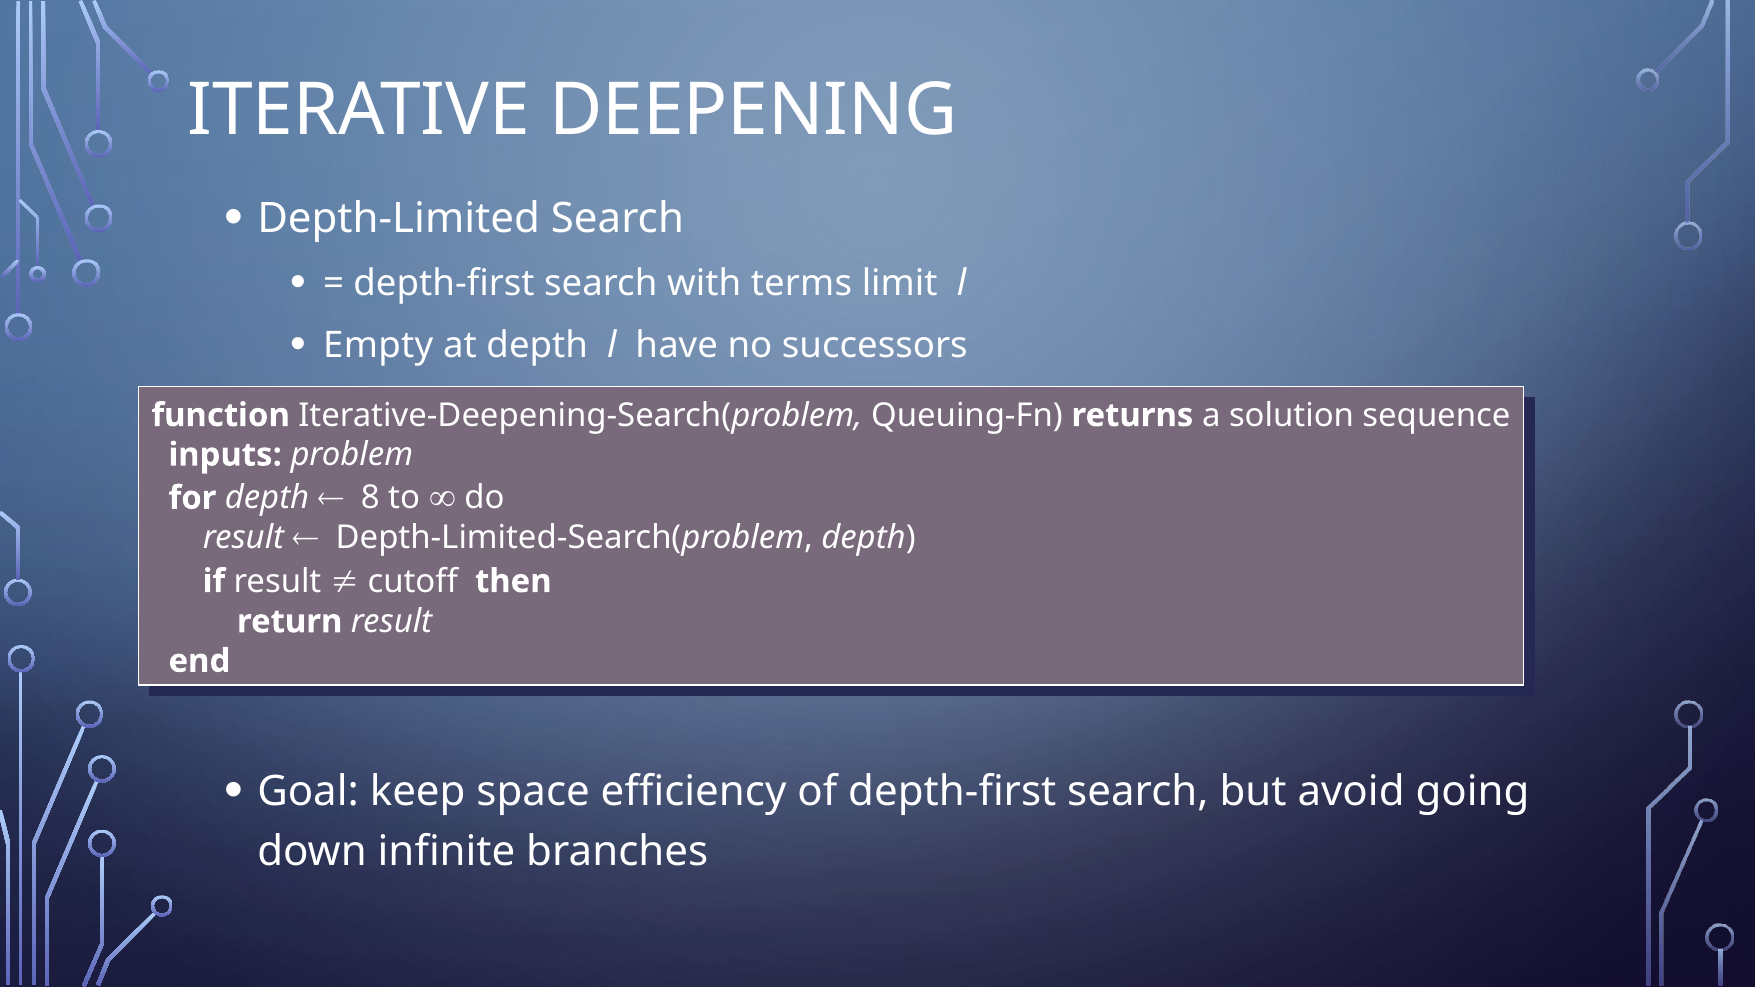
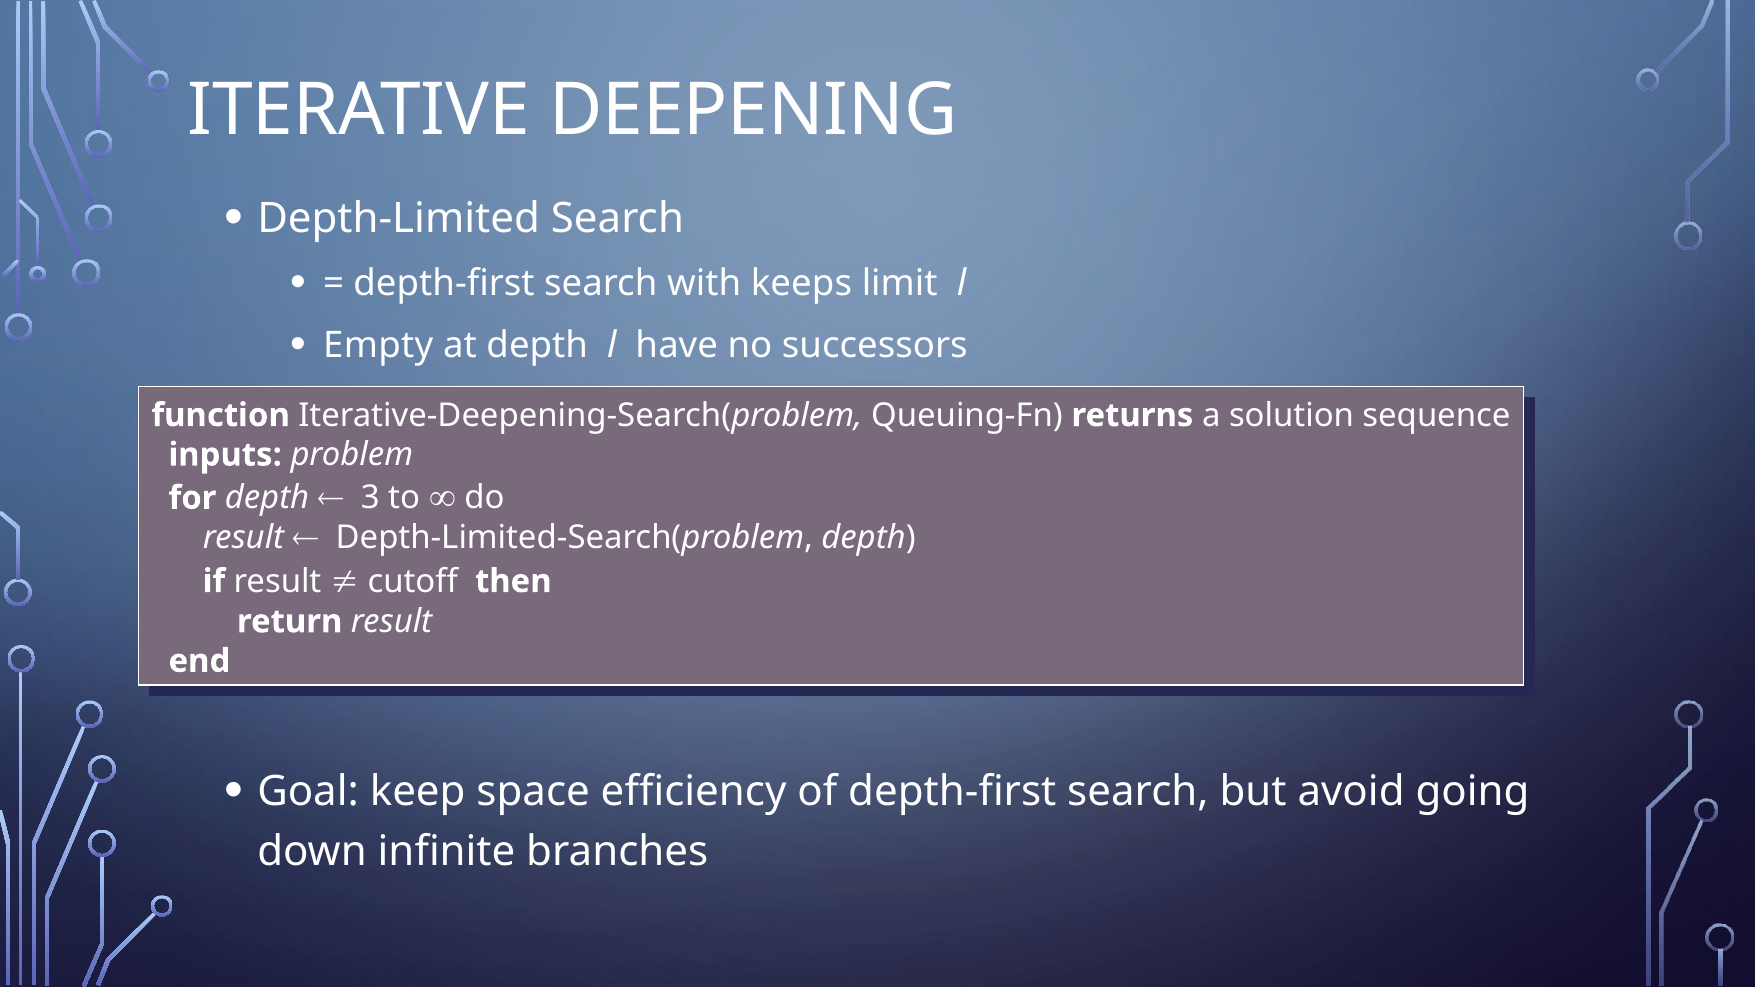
terms: terms -> keeps
8: 8 -> 3
